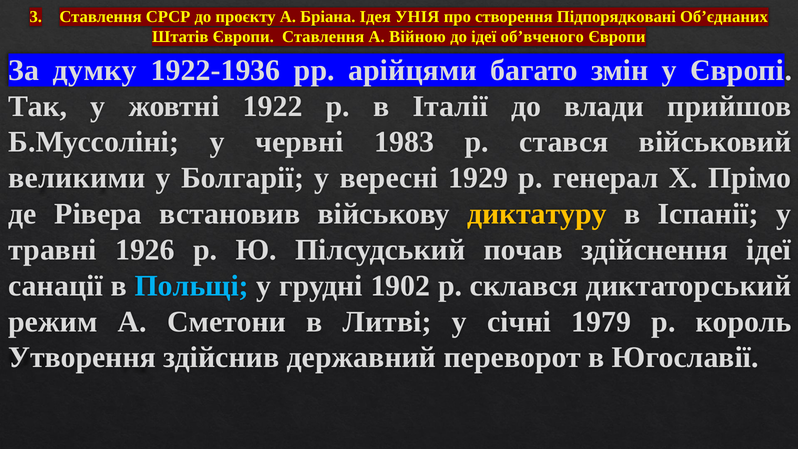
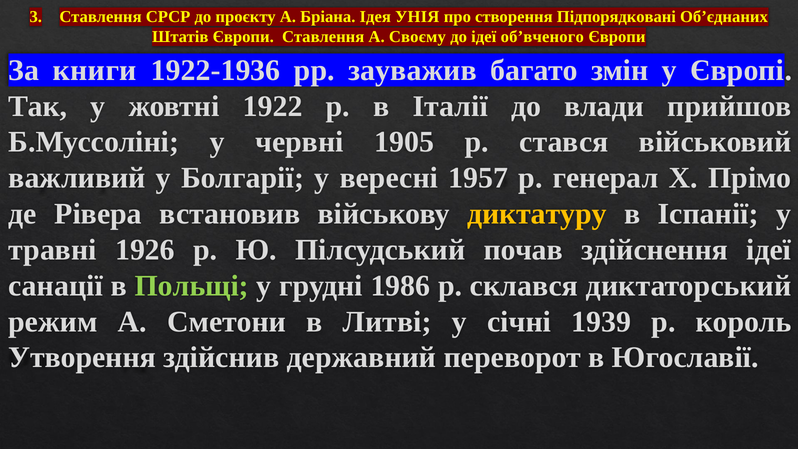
Війною: Війною -> Своєму
думку: думку -> книги
арійцями: арійцями -> зауважив
1983: 1983 -> 1905
великими: великими -> важливий
1929: 1929 -> 1957
Польщі colour: light blue -> light green
1902: 1902 -> 1986
1979: 1979 -> 1939
